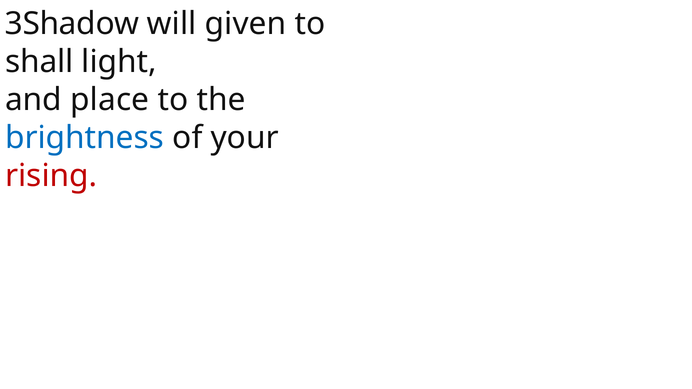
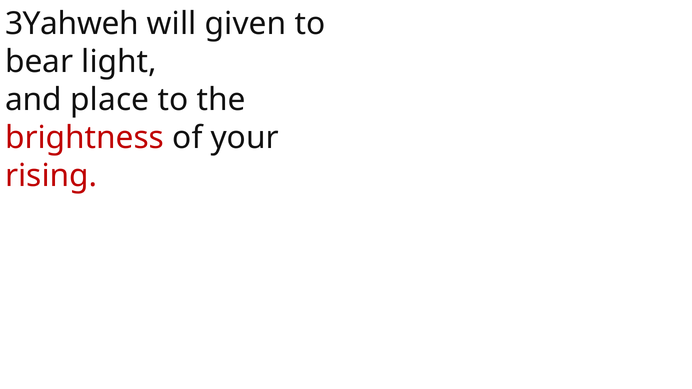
3Shadow: 3Shadow -> 3Yahweh
shall: shall -> bear
brightness colour: blue -> red
